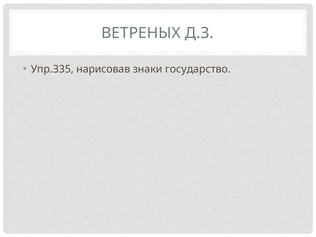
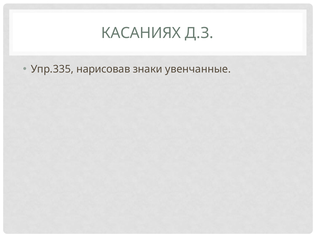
ВЕТРЕНЫХ: ВЕТРЕНЫХ -> КАСАНИЯХ
государство: государство -> увенчанные
